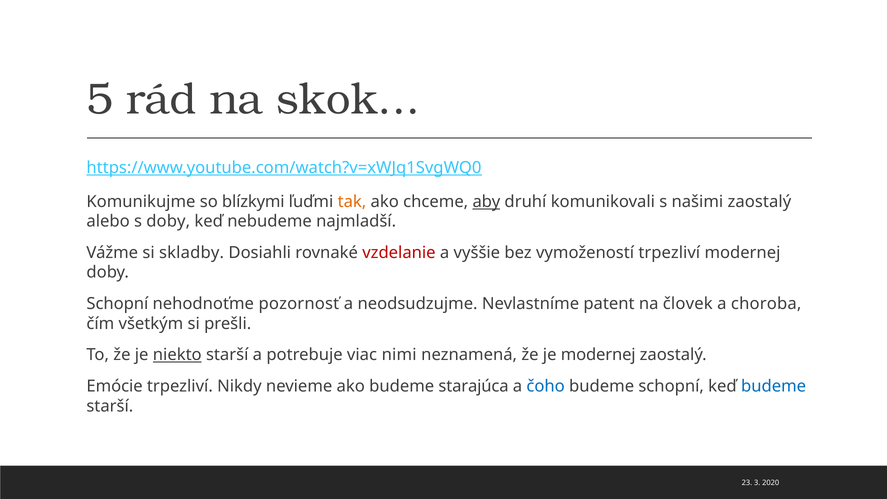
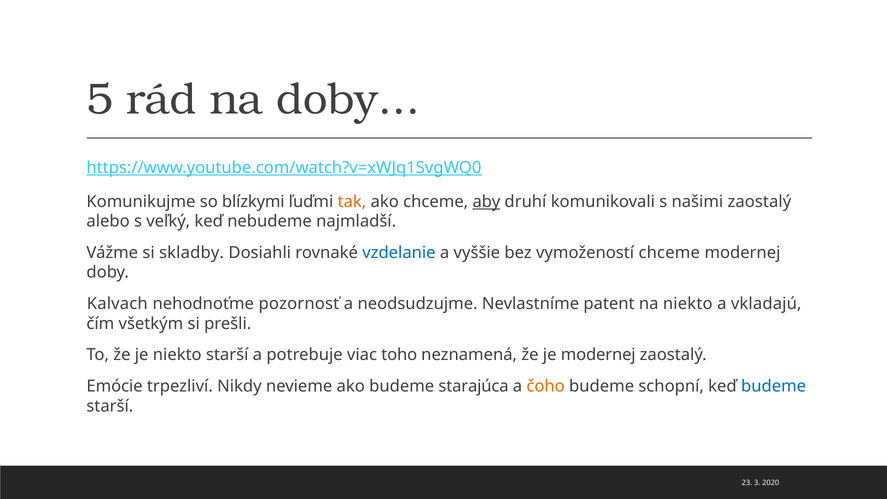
na skok: skok -> doby
s doby: doby -> veľký
vzdelanie colour: red -> blue
vymožeností trpezliví: trpezliví -> chceme
Schopní at (117, 304): Schopní -> Kalvach
na človek: človek -> niekto
choroba: choroba -> vkladajú
niekto at (177, 355) underline: present -> none
nimi: nimi -> toho
čoho colour: blue -> orange
